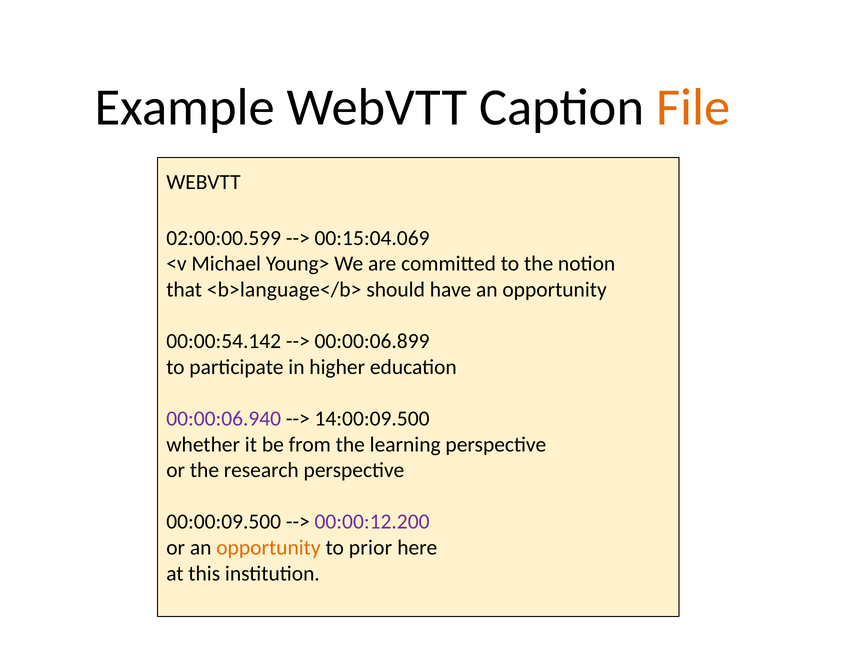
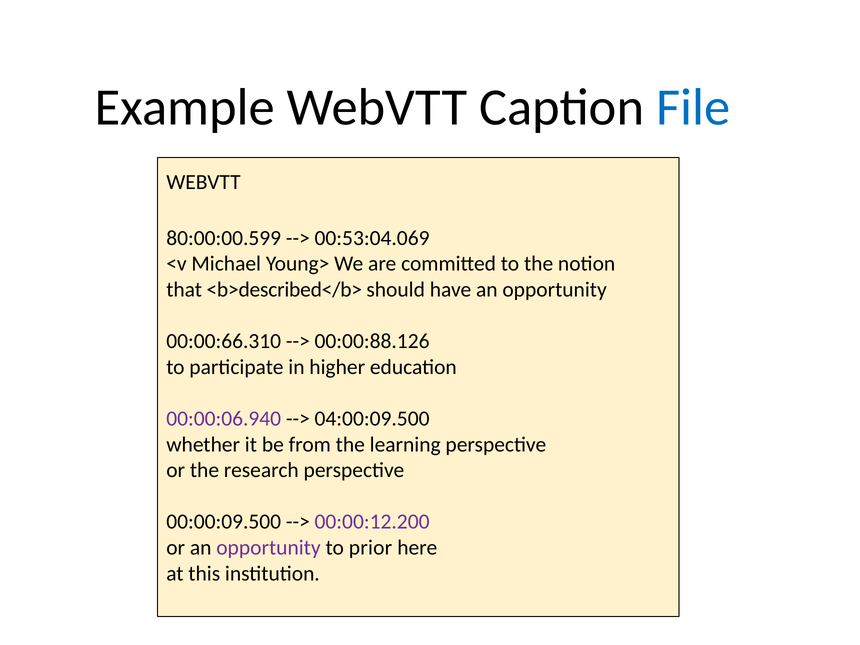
File colour: orange -> blue
02:00:00.599: 02:00:00.599 -> 80:00:00.599
00:15:04.069: 00:15:04.069 -> 00:53:04.069
<b>language</b>: <b>language</b> -> <b>described</b>
00:00:54.142: 00:00:54.142 -> 00:00:66.310
00:00:06.899: 00:00:06.899 -> 00:00:88.126
14:00:09.500: 14:00:09.500 -> 04:00:09.500
opportunity at (268, 548) colour: orange -> purple
